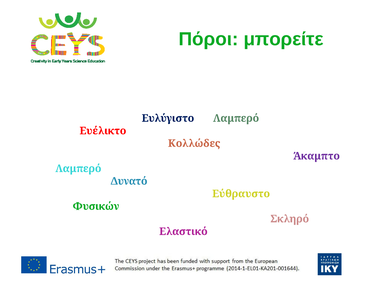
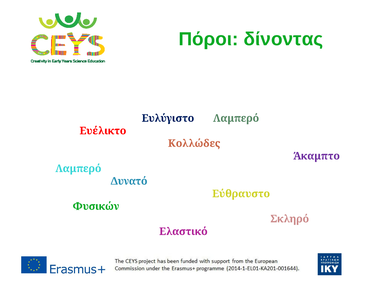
μπορείτε: μπορείτε -> δίνοντας
